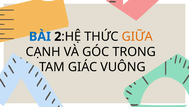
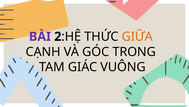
BÀI colour: blue -> purple
